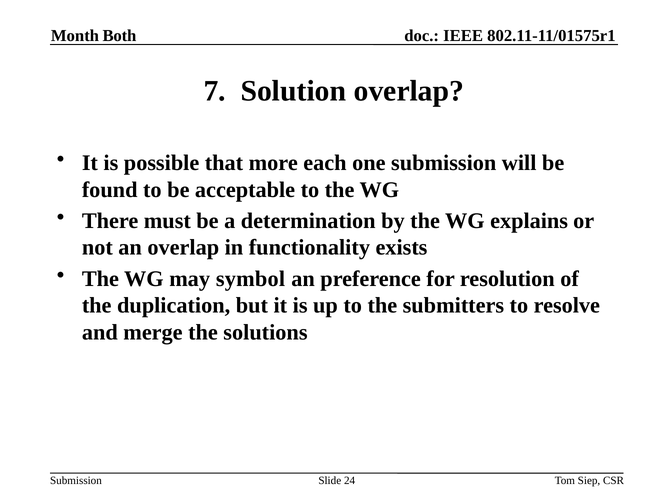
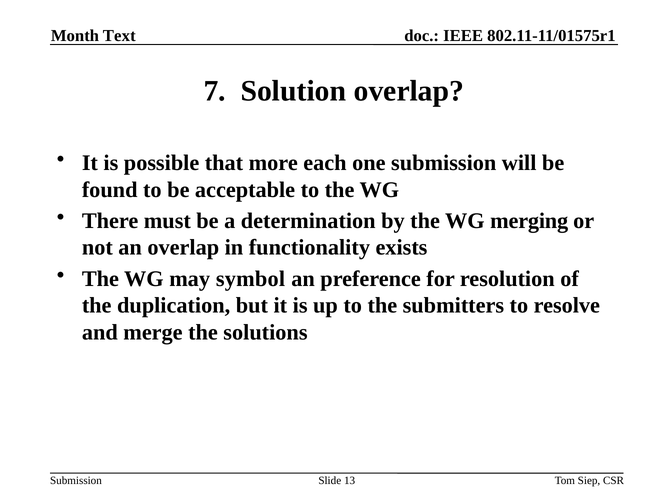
Both: Both -> Text
explains: explains -> merging
24: 24 -> 13
